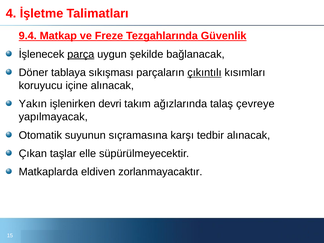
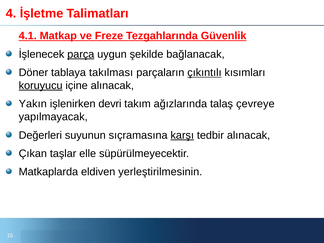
9.4: 9.4 -> 4.1
sıkışması: sıkışması -> takılması
koruyucu underline: none -> present
Otomatik: Otomatik -> Değerleri
karşı underline: none -> present
zorlanmayacaktır: zorlanmayacaktır -> yerleştirilmesinin
